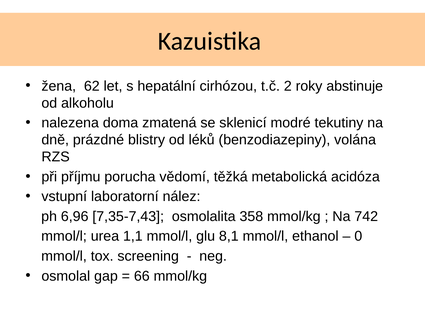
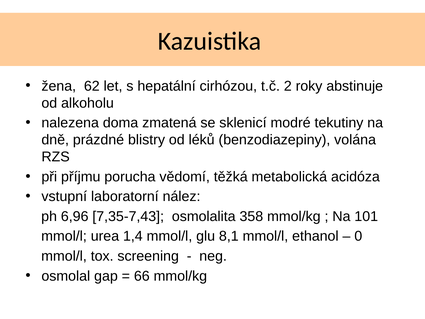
742: 742 -> 101
1,1: 1,1 -> 1,4
